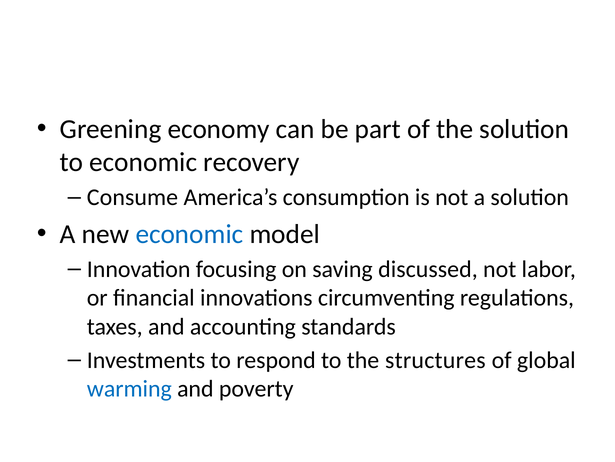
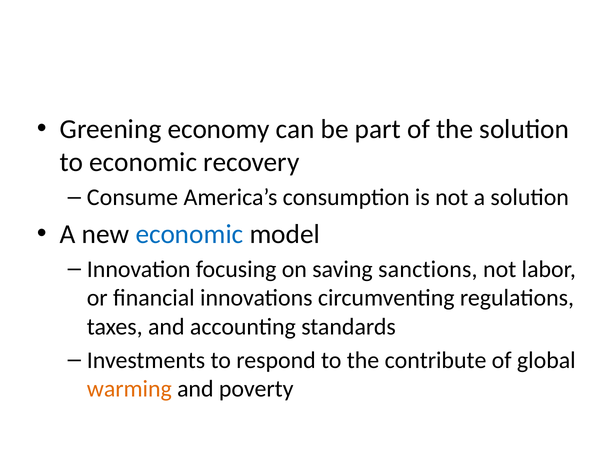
discussed: discussed -> sanctions
structures: structures -> contribute
warming colour: blue -> orange
